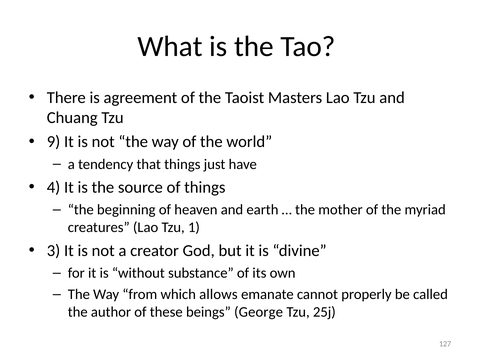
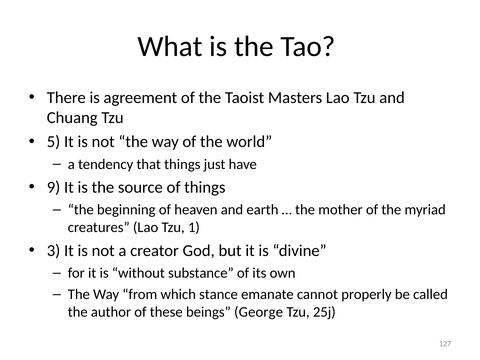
9: 9 -> 5
4: 4 -> 9
allows: allows -> stance
